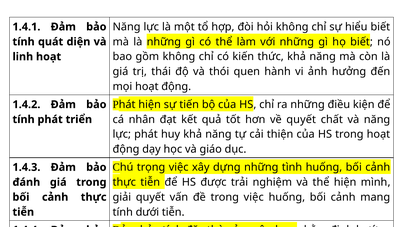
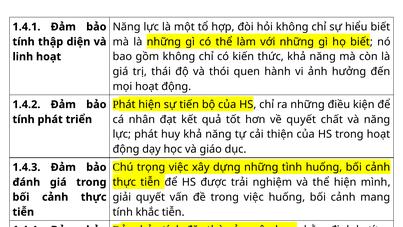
quát: quát -> thập
dưới: dưới -> khắc
